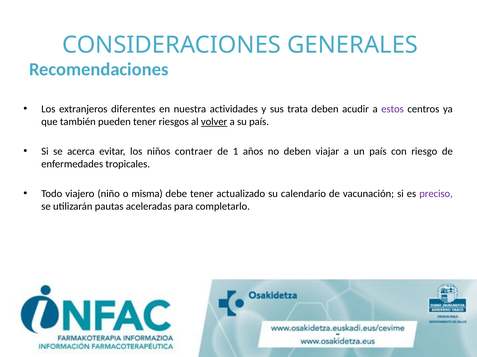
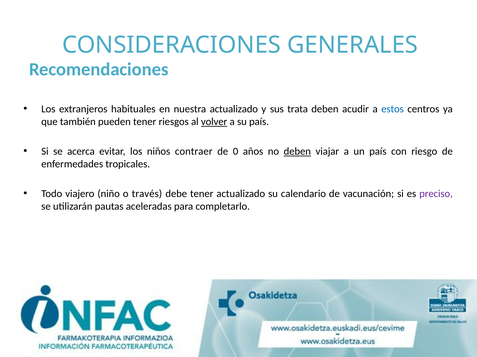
diferentes: diferentes -> habituales
nuestra actividades: actividades -> actualizado
estos colour: purple -> blue
1: 1 -> 0
deben at (297, 152) underline: none -> present
misma: misma -> través
